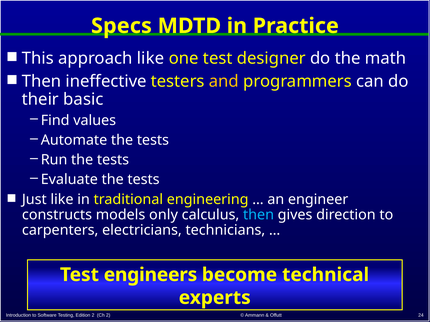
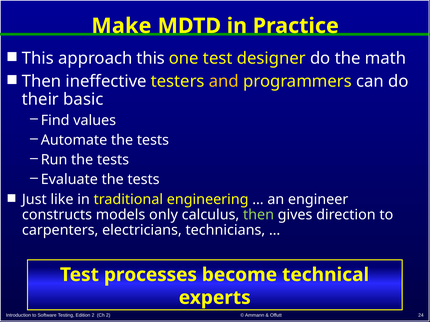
Specs: Specs -> Make
approach like: like -> this
then at (259, 215) colour: light blue -> light green
engineers: engineers -> processes
